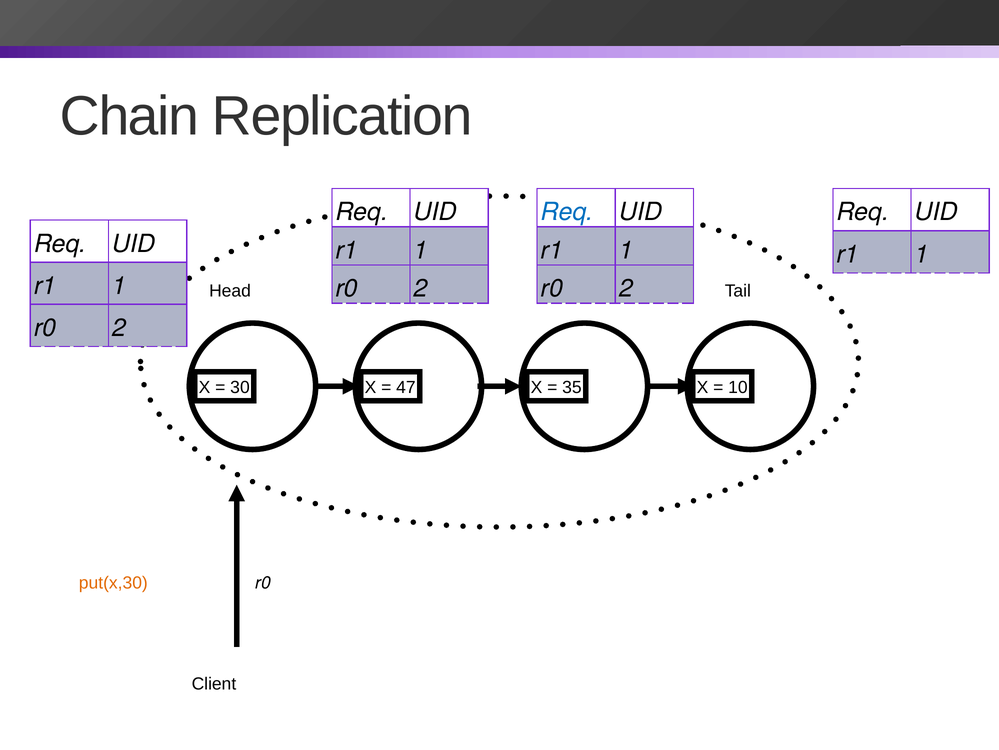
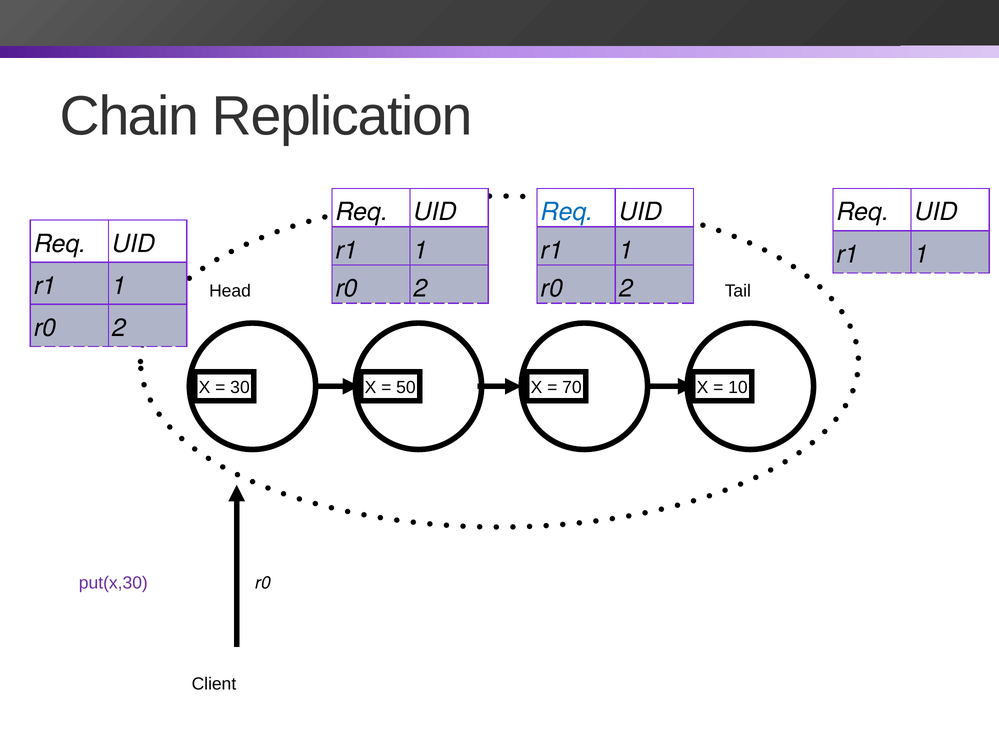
47: 47 -> 50
35: 35 -> 70
put(x,30 colour: orange -> purple
